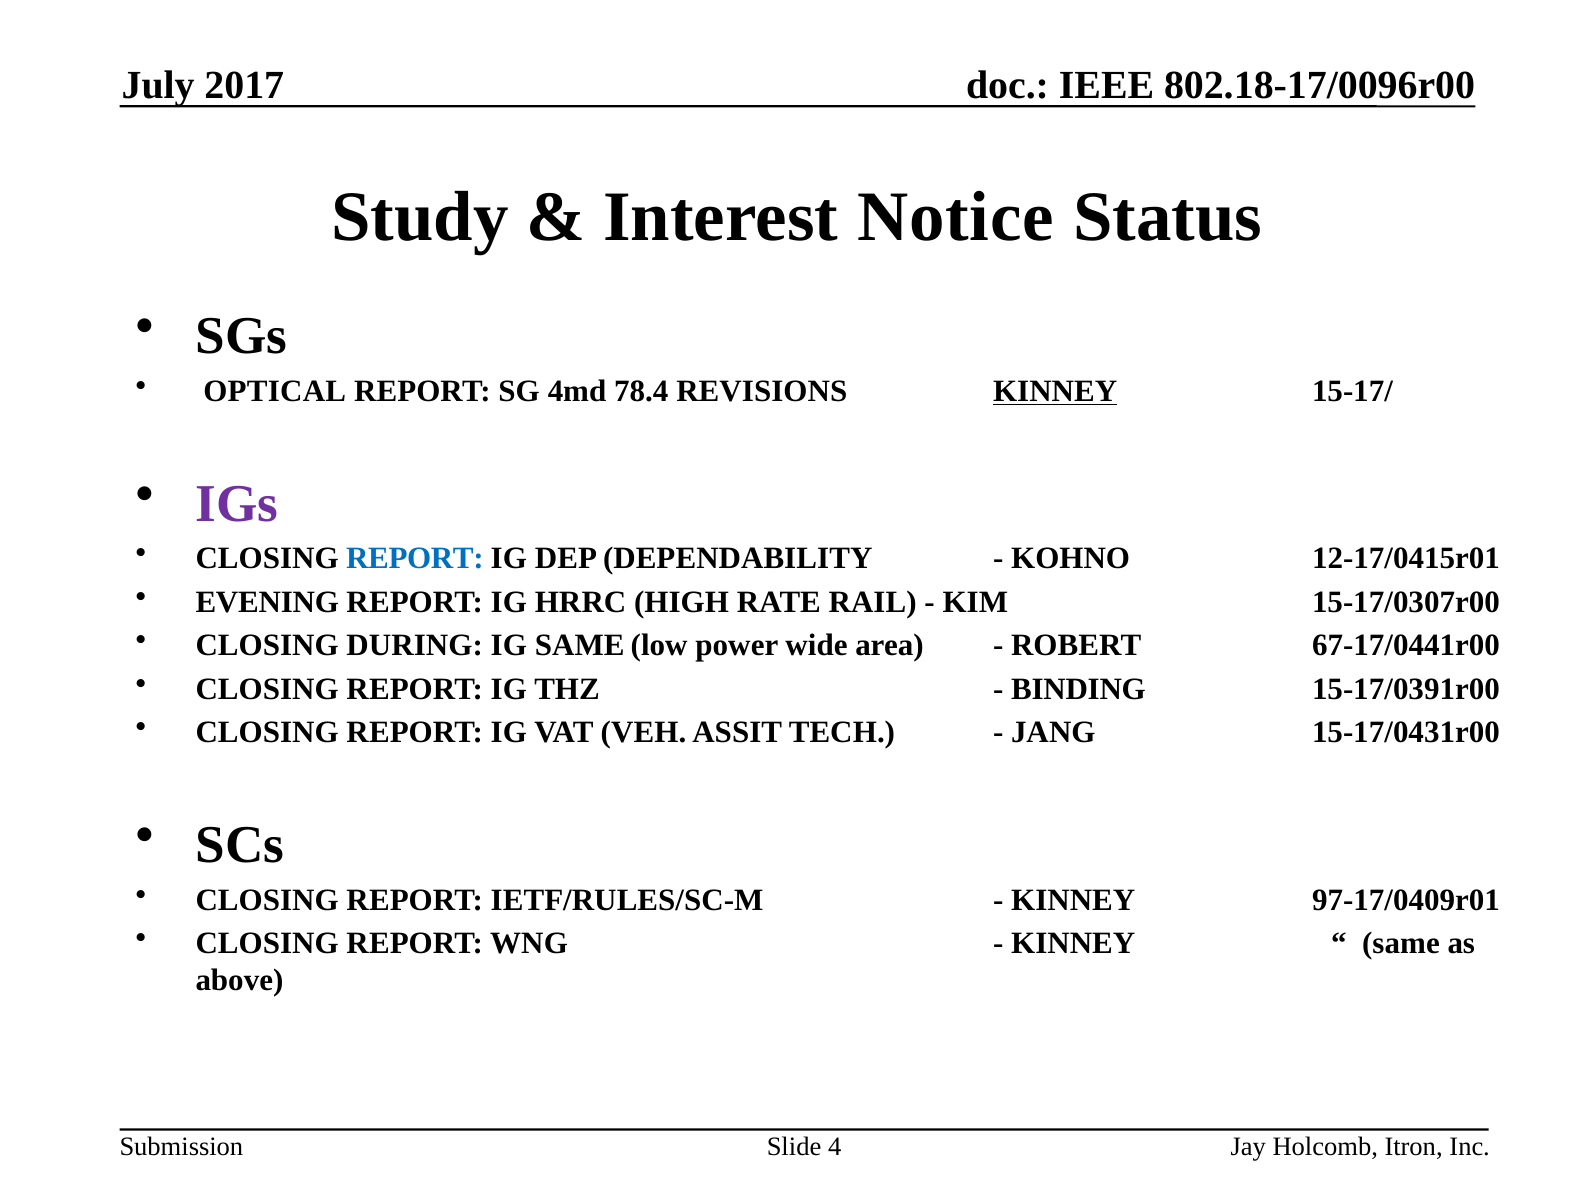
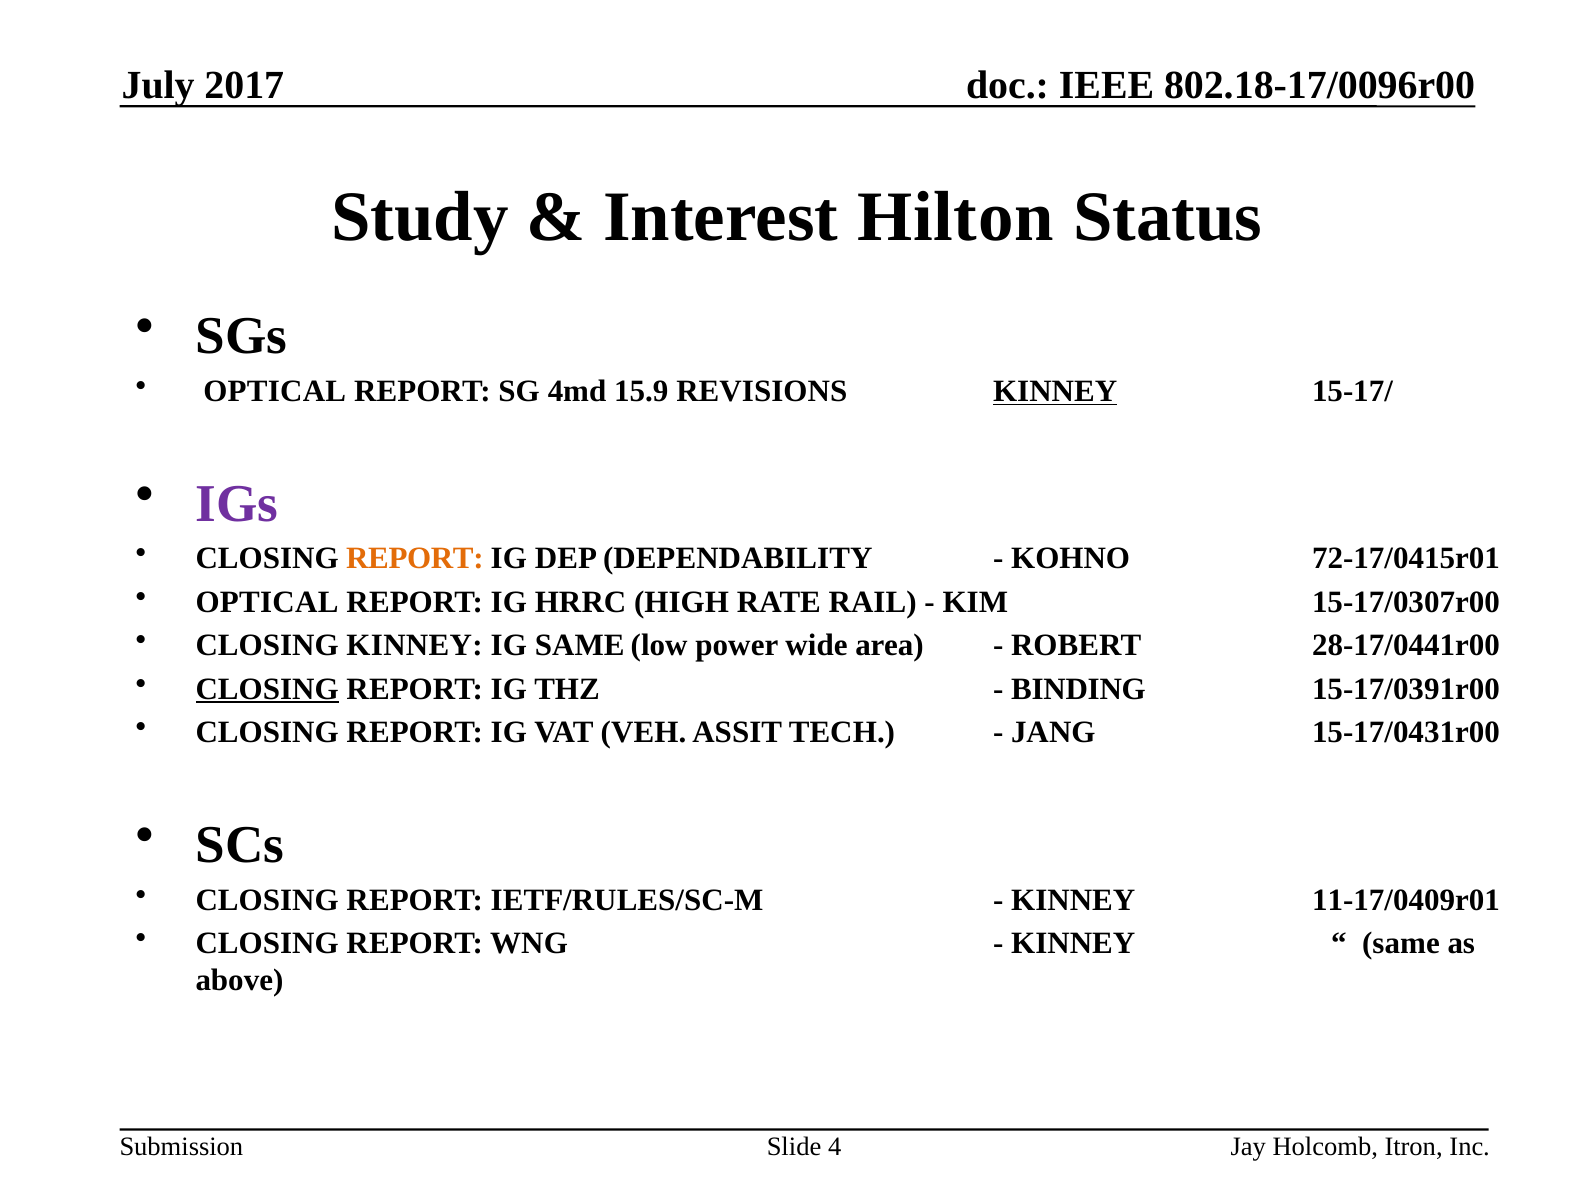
Notice: Notice -> Hilton
78.4: 78.4 -> 15.9
REPORT at (415, 559) colour: blue -> orange
12-17/0415r01: 12-17/0415r01 -> 72-17/0415r01
EVENING at (267, 602): EVENING -> OPTICAL
CLOSING DURING: DURING -> KINNEY
67-17/0441r00: 67-17/0441r00 -> 28-17/0441r00
CLOSING at (267, 689) underline: none -> present
97-17/0409r01: 97-17/0409r01 -> 11-17/0409r01
